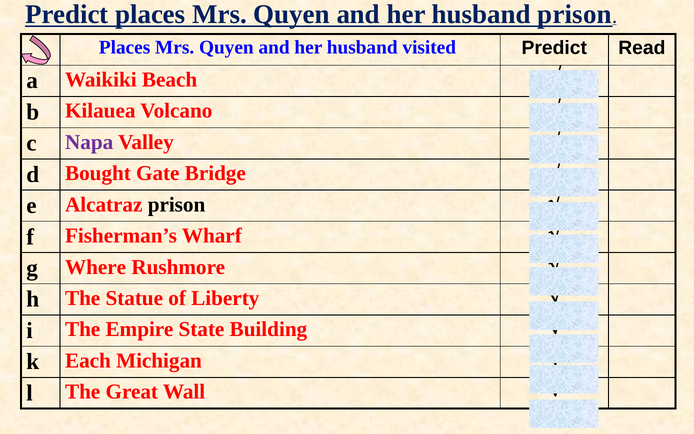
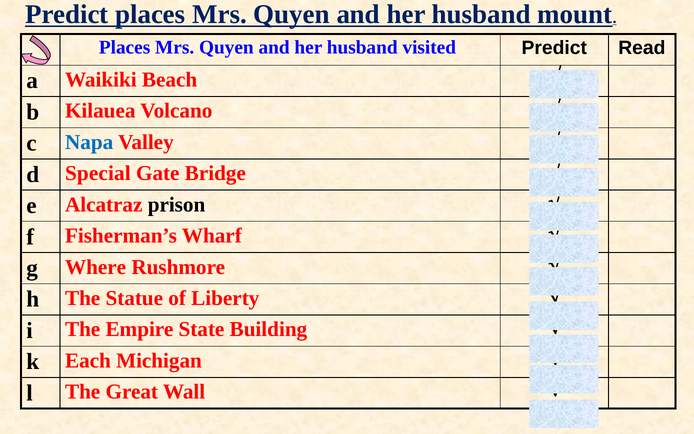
husband prison: prison -> mount
Napa colour: purple -> blue
Bought: Bought -> Special
